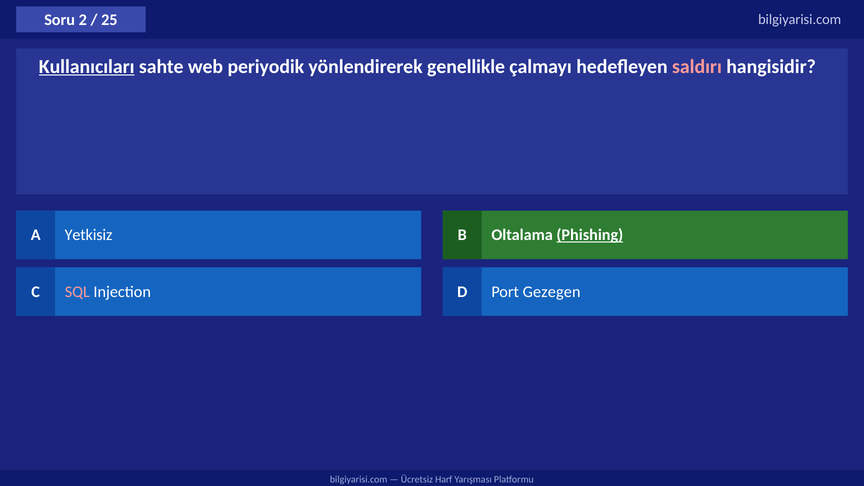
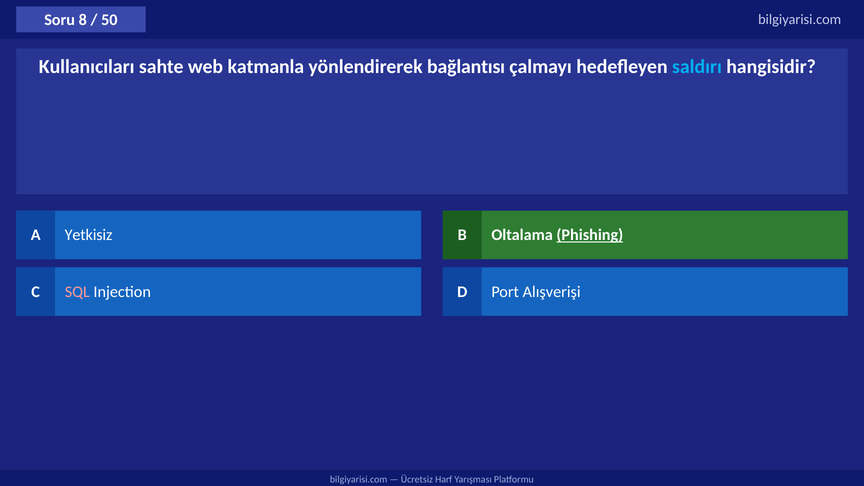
2: 2 -> 8
25: 25 -> 50
Kullanıcıları underline: present -> none
periyodik: periyodik -> katmanla
genellikle: genellikle -> bağlantısı
saldırı colour: pink -> light blue
Gezegen: Gezegen -> Alışverişi
